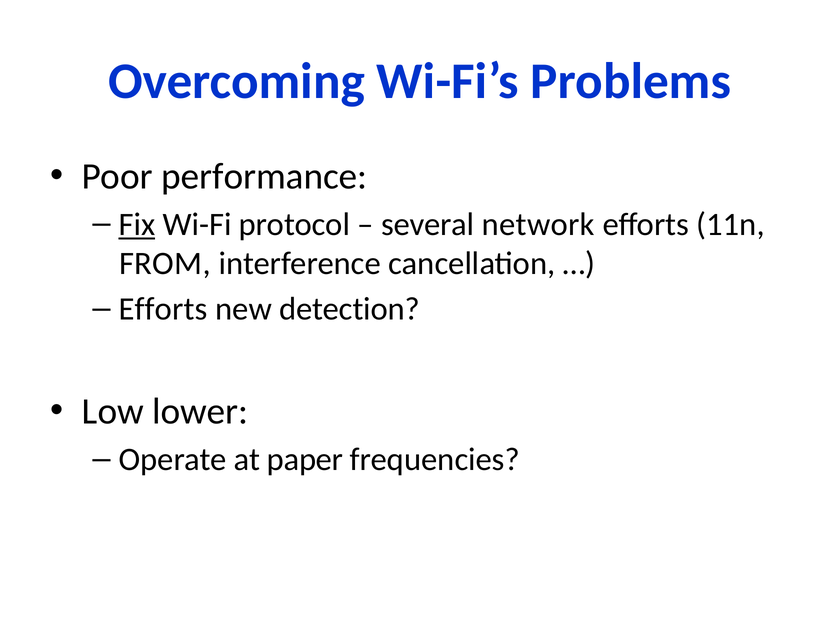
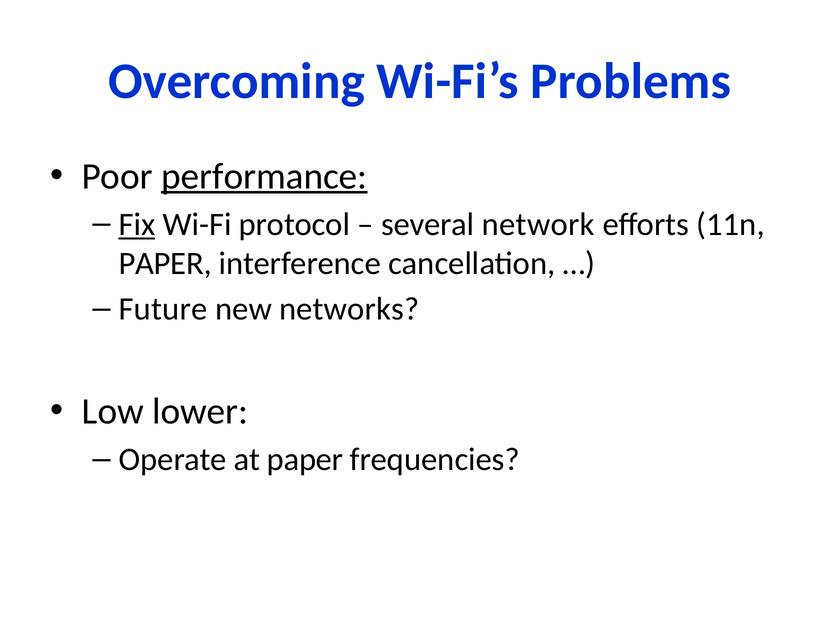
performance underline: none -> present
FROM at (165, 264): FROM -> PAPER
Efforts at (163, 309): Efforts -> Future
detection: detection -> networks
